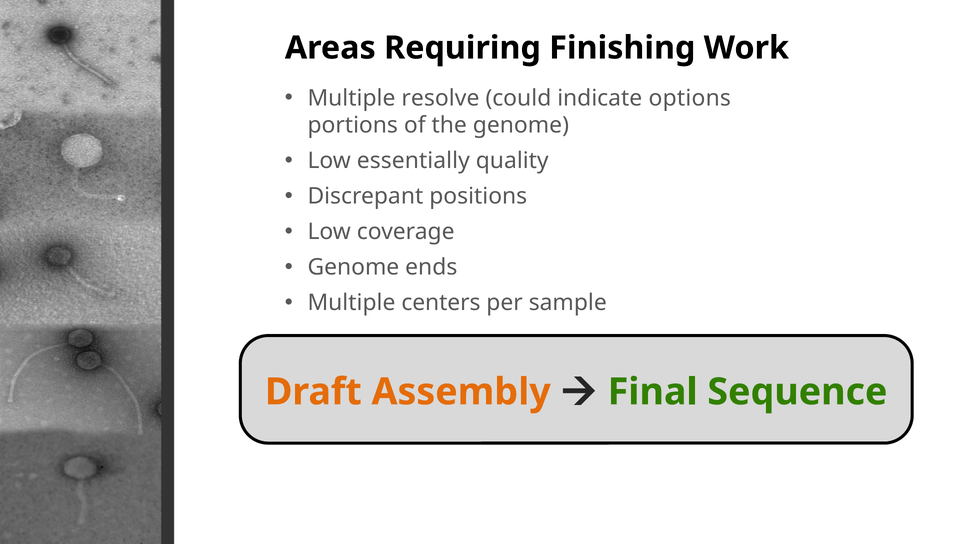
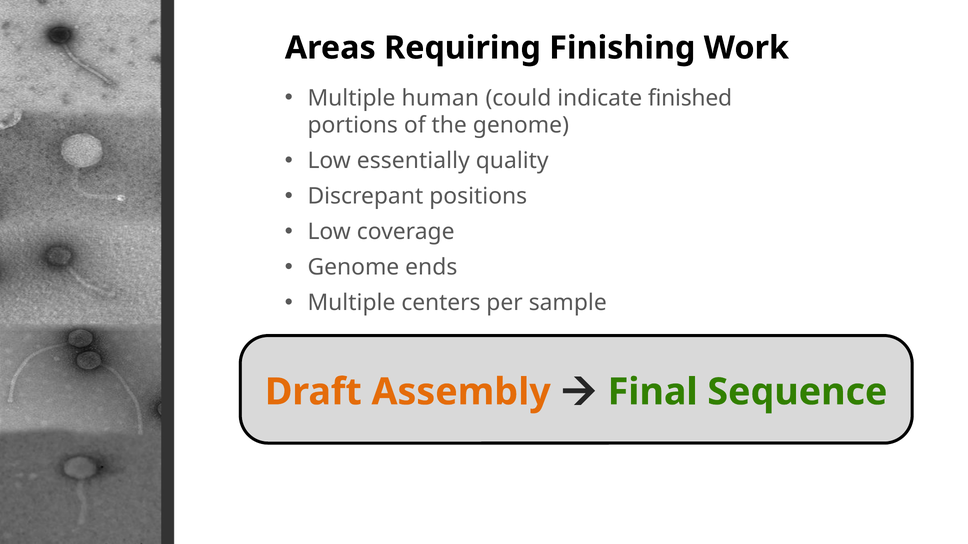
resolve: resolve -> human
options: options -> finished
